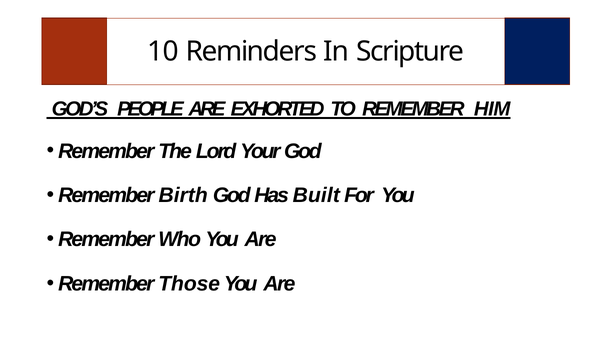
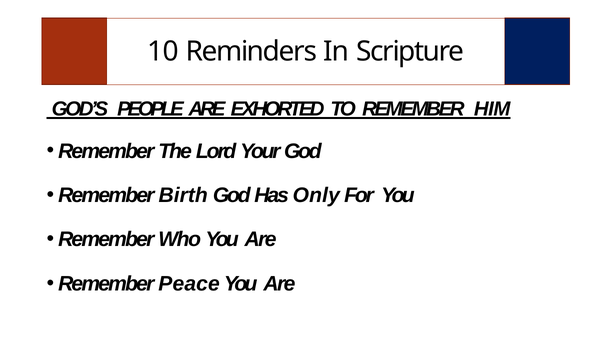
Built: Built -> Only
Those: Those -> Peace
